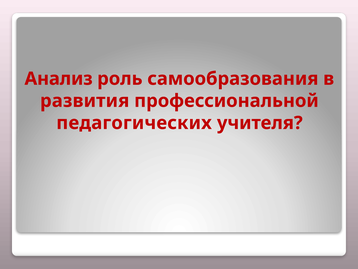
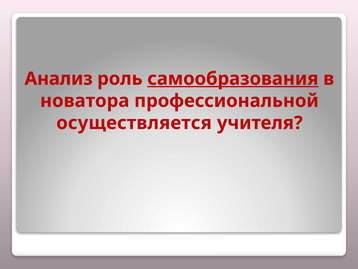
самообразования underline: none -> present
развития: развития -> новатора
педагогических: педагогических -> осуществляется
